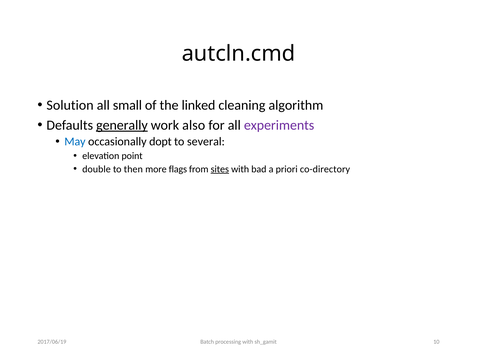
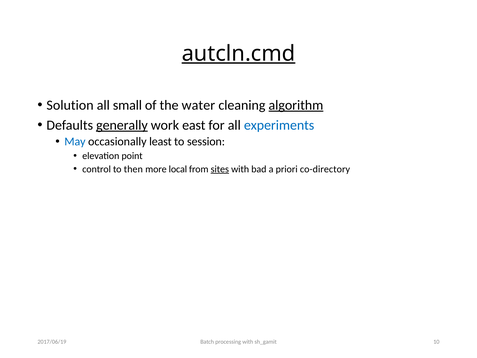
autcln.cmd underline: none -> present
linked: linked -> water
algorithm underline: none -> present
also: also -> east
experiments colour: purple -> blue
dopt: dopt -> least
several: several -> session
double: double -> control
flags: flags -> local
